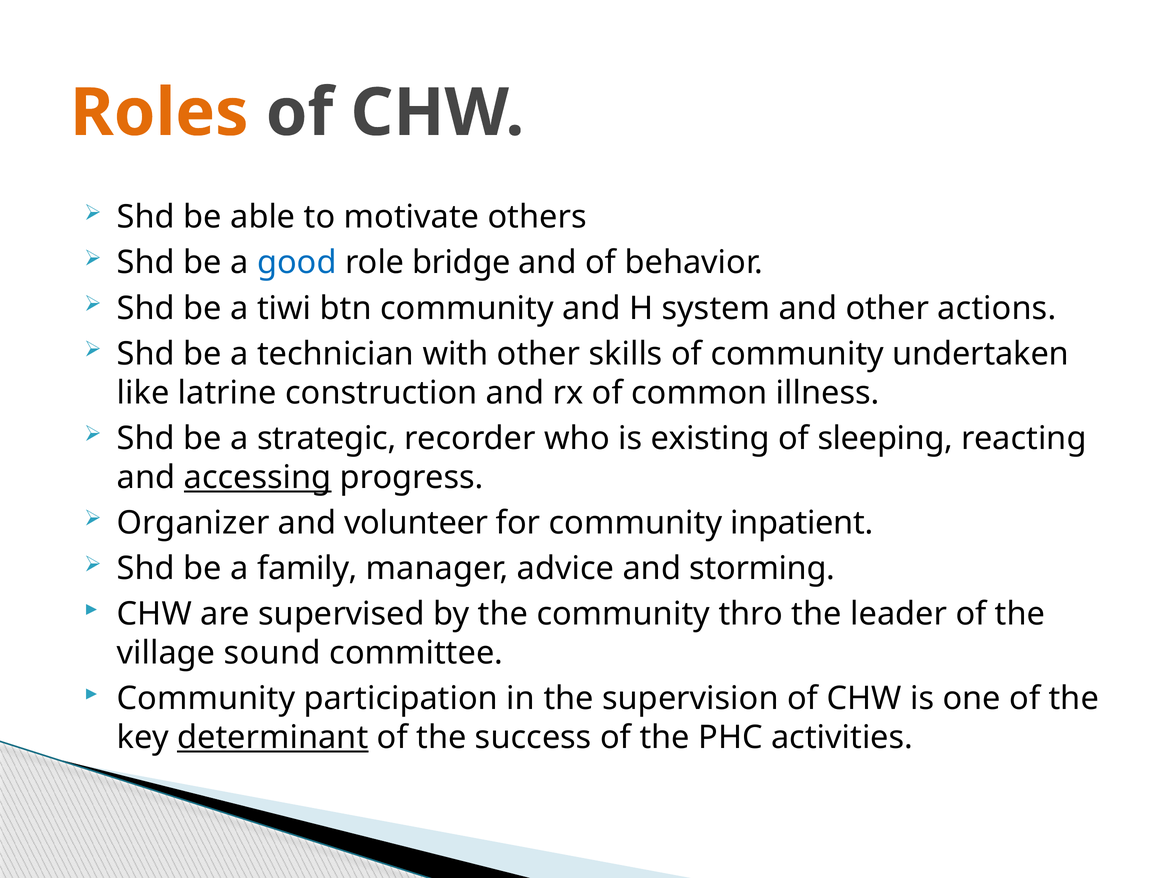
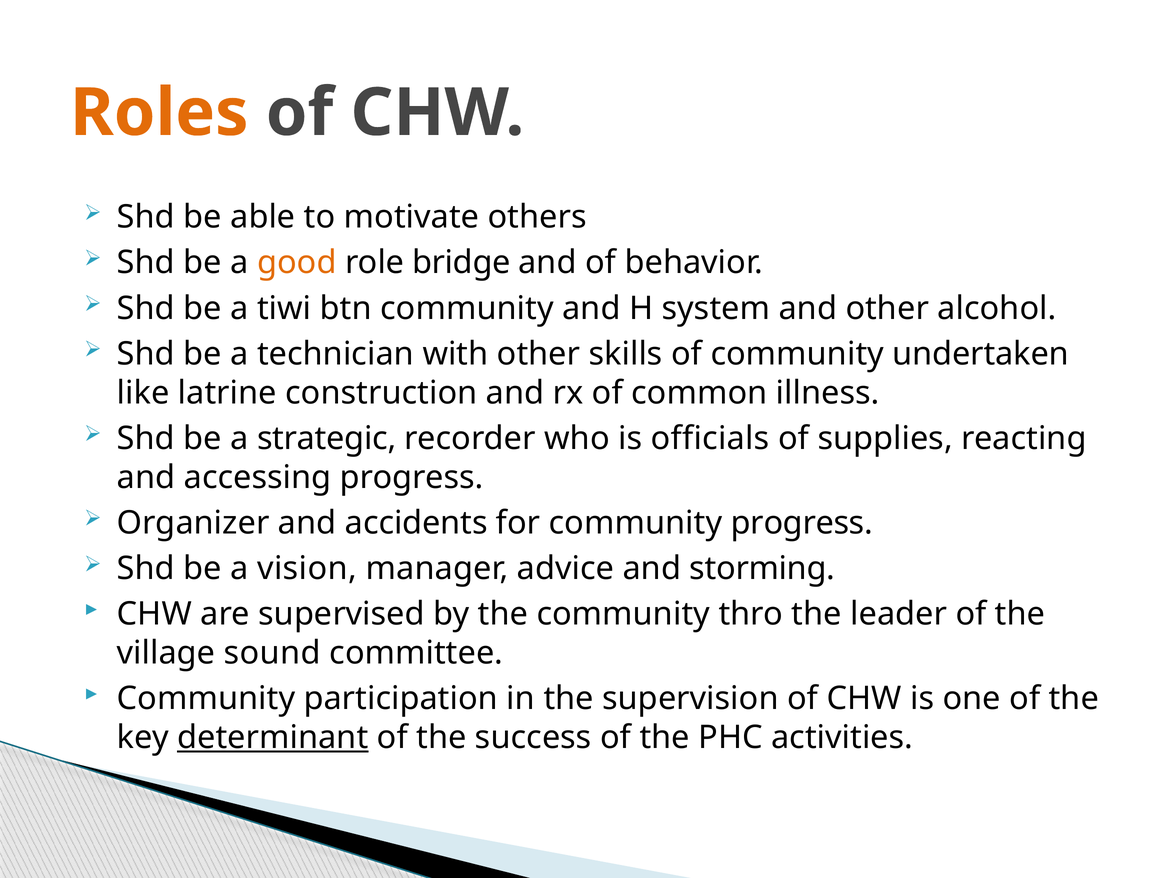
good colour: blue -> orange
actions: actions -> alcohol
existing: existing -> officials
sleeping: sleeping -> supplies
accessing underline: present -> none
volunteer: volunteer -> accidents
community inpatient: inpatient -> progress
family: family -> vision
